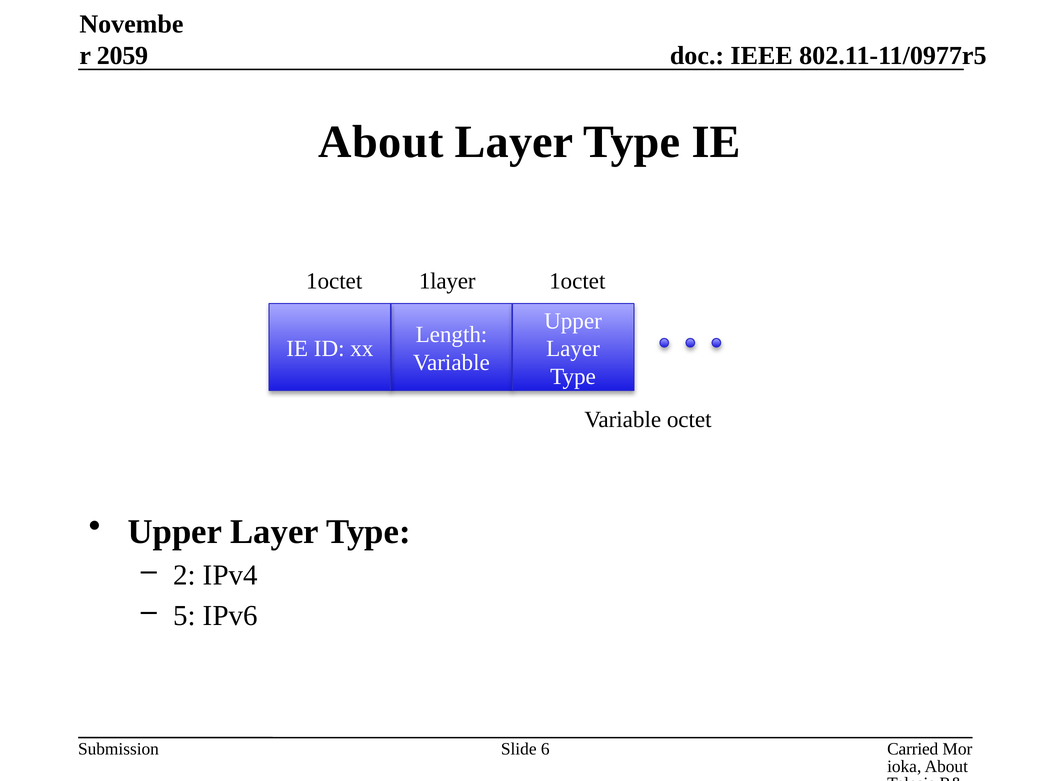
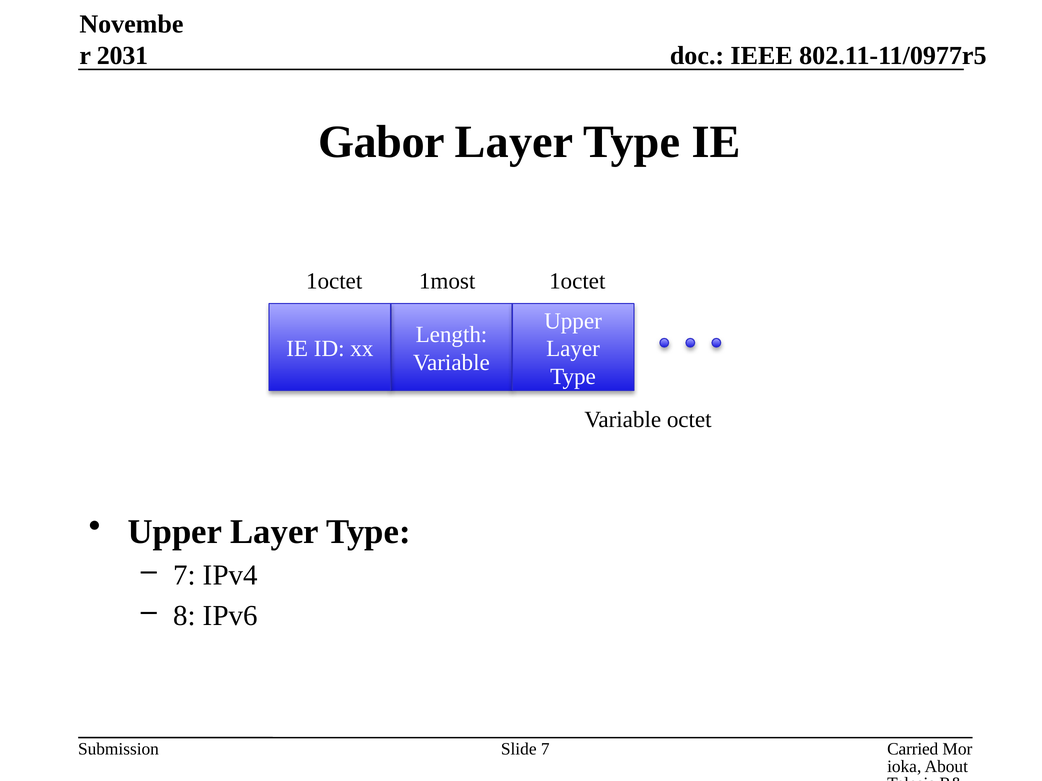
2059: 2059 -> 2031
About at (381, 142): About -> Gabor
1layer: 1layer -> 1most
2 at (185, 576): 2 -> 7
5: 5 -> 8
Slide 6: 6 -> 7
